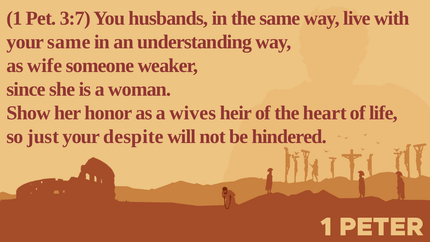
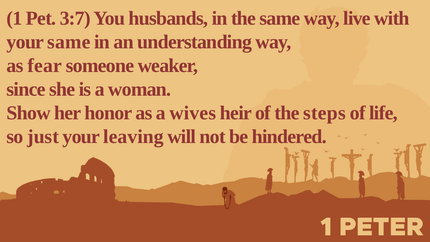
wife: wife -> fear
heart: heart -> steps
despite: despite -> leaving
